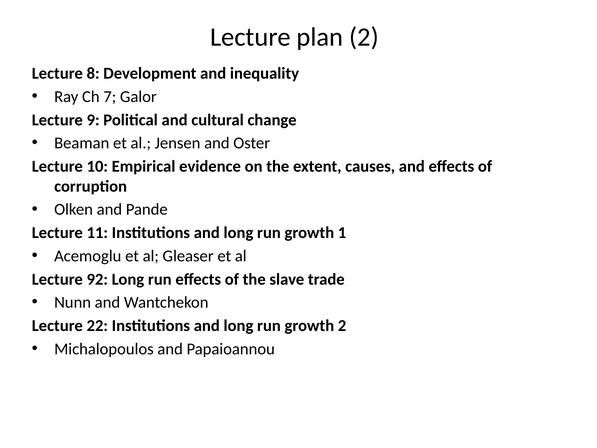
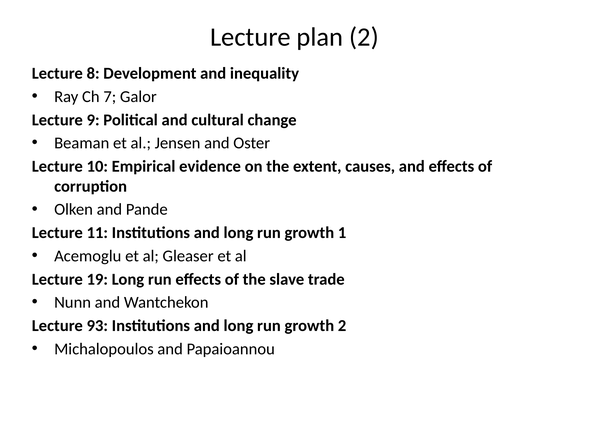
92: 92 -> 19
22: 22 -> 93
